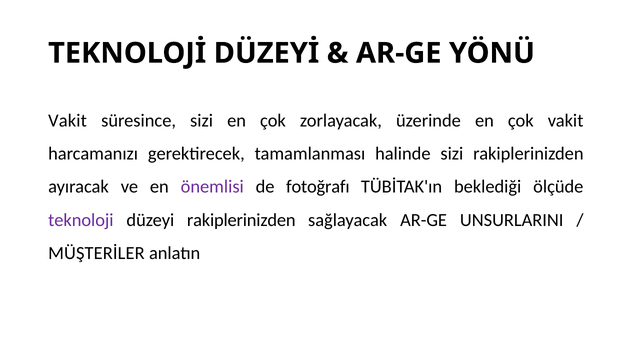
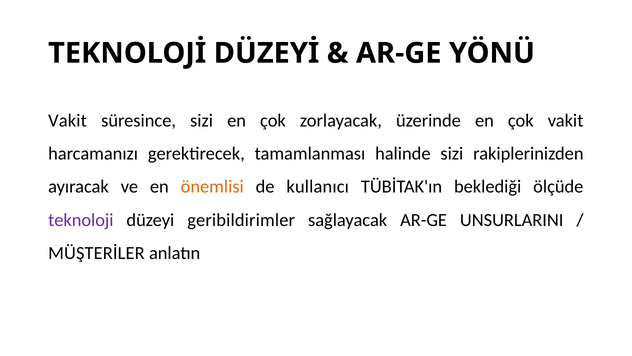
önemlisi colour: purple -> orange
fotoğrafı: fotoğrafı -> kullanıcı
düzeyi rakiplerinizden: rakiplerinizden -> geribildirimler
